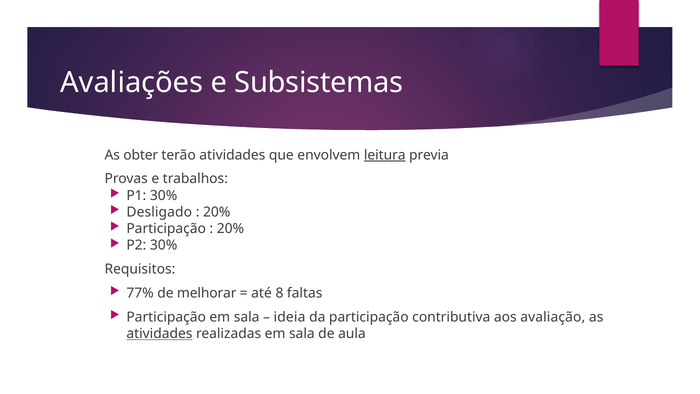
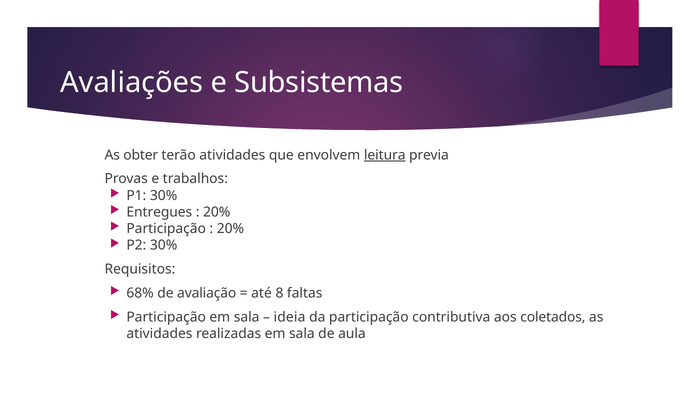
Desligado: Desligado -> Entregues
77%: 77% -> 68%
melhorar: melhorar -> avaliação
avaliação: avaliação -> coletados
atividades at (159, 334) underline: present -> none
